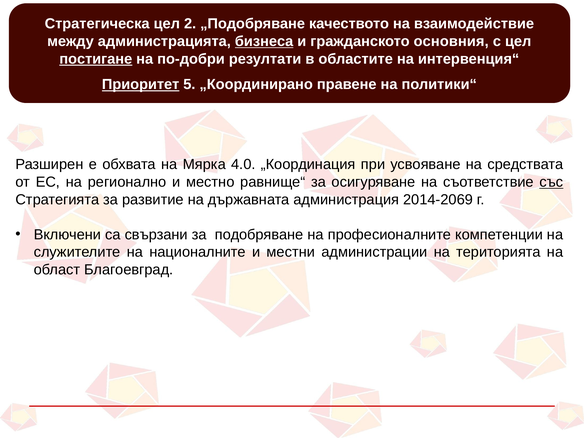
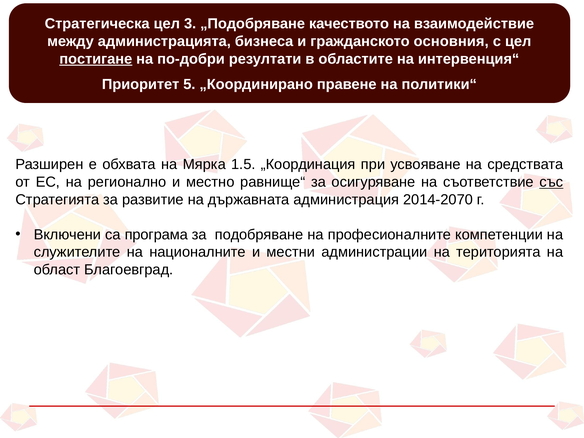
2: 2 -> 3
бизнеса underline: present -> none
Приоритет underline: present -> none
4.0: 4.0 -> 1.5
2014-2069: 2014-2069 -> 2014-2070
свързани: свързани -> програма
